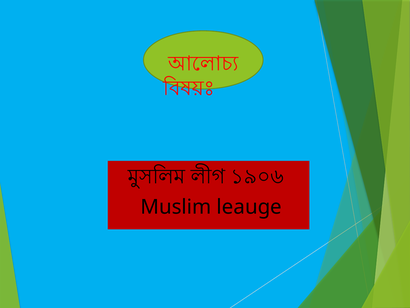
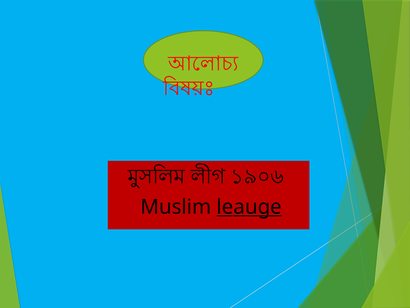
leauge underline: none -> present
